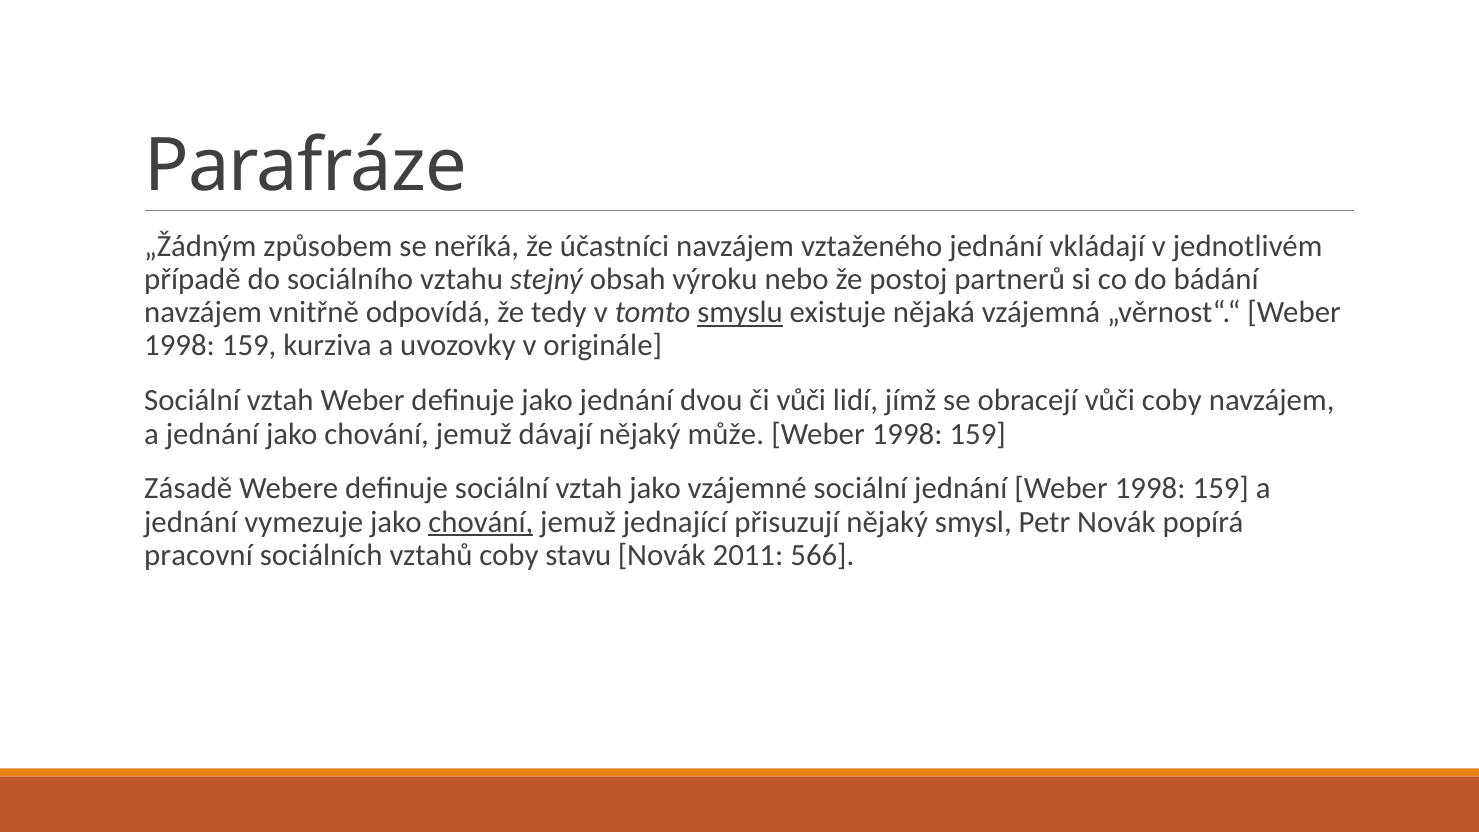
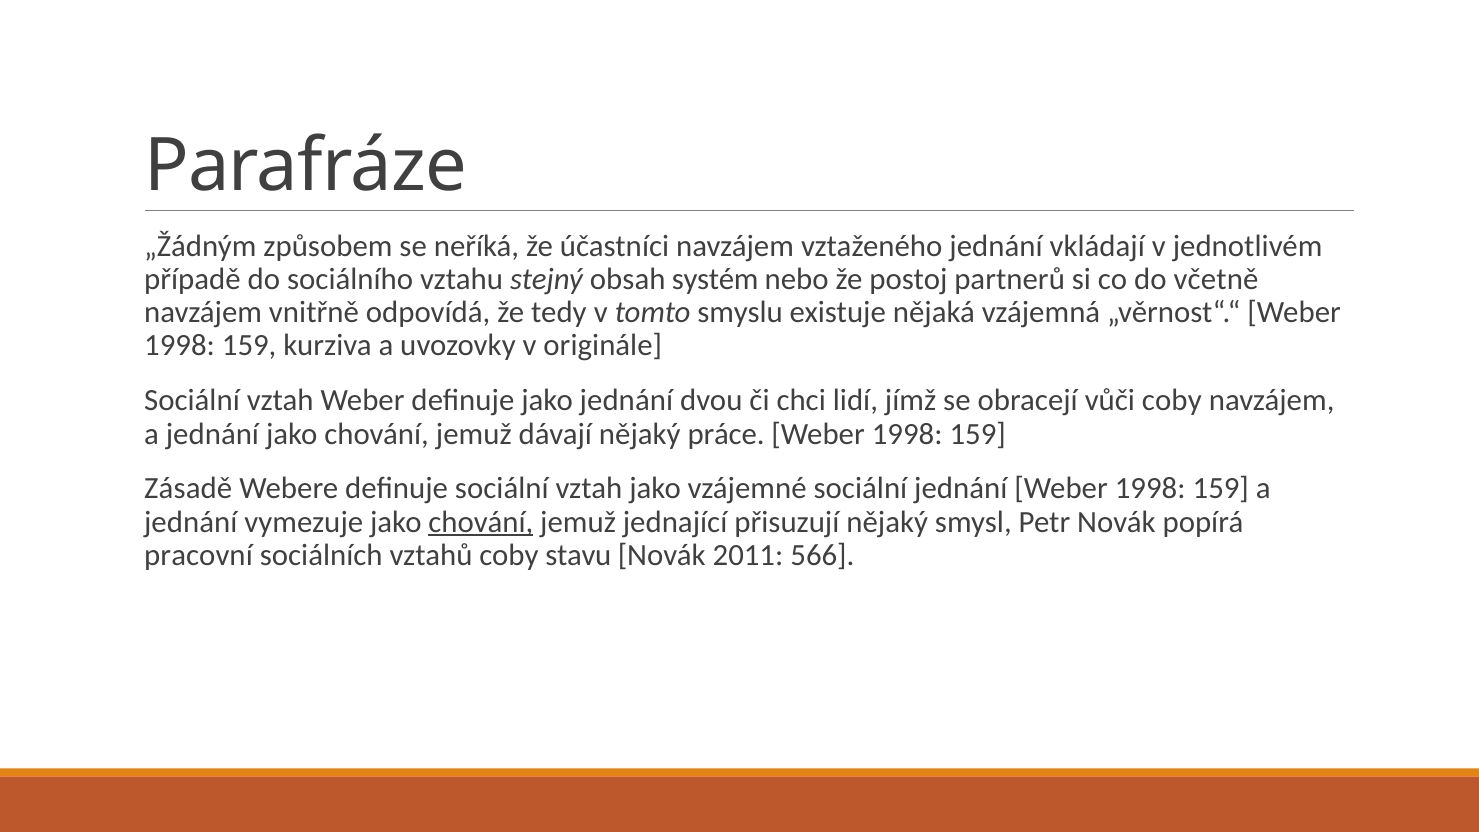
výroku: výroku -> systém
bádání: bádání -> včetně
smyslu underline: present -> none
či vůči: vůči -> chci
může: může -> práce
